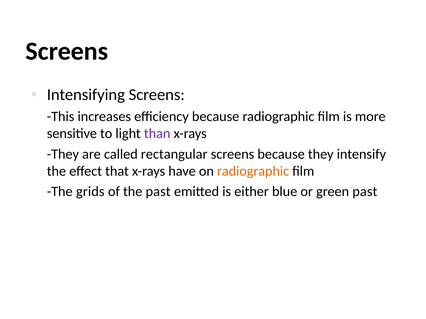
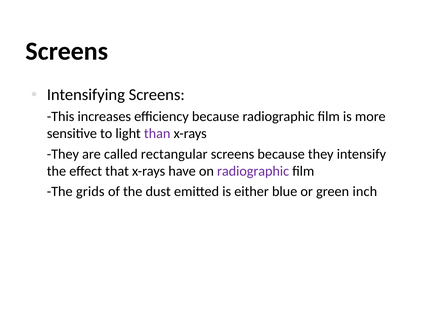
radiographic at (253, 171) colour: orange -> purple
the past: past -> dust
green past: past -> inch
